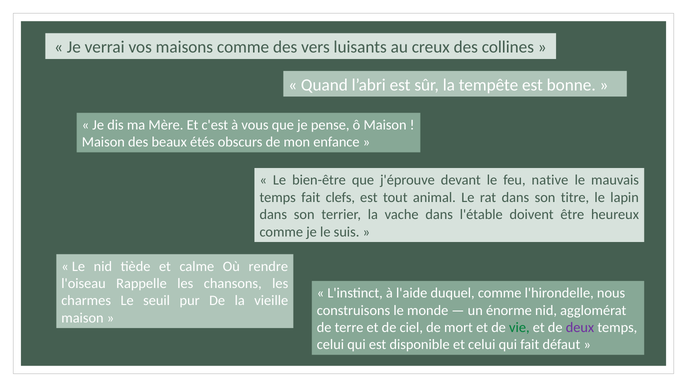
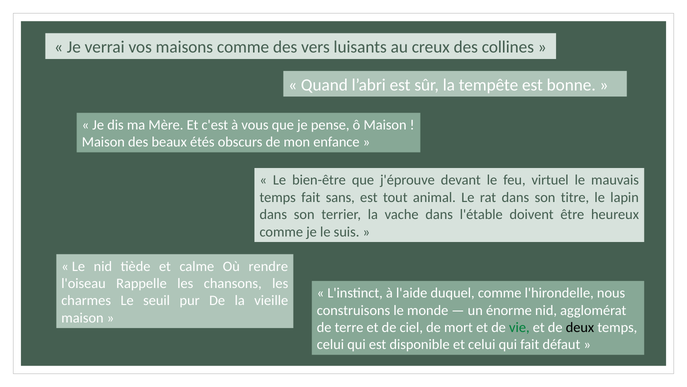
native: native -> virtuel
clefs: clefs -> sans
deux colour: purple -> black
